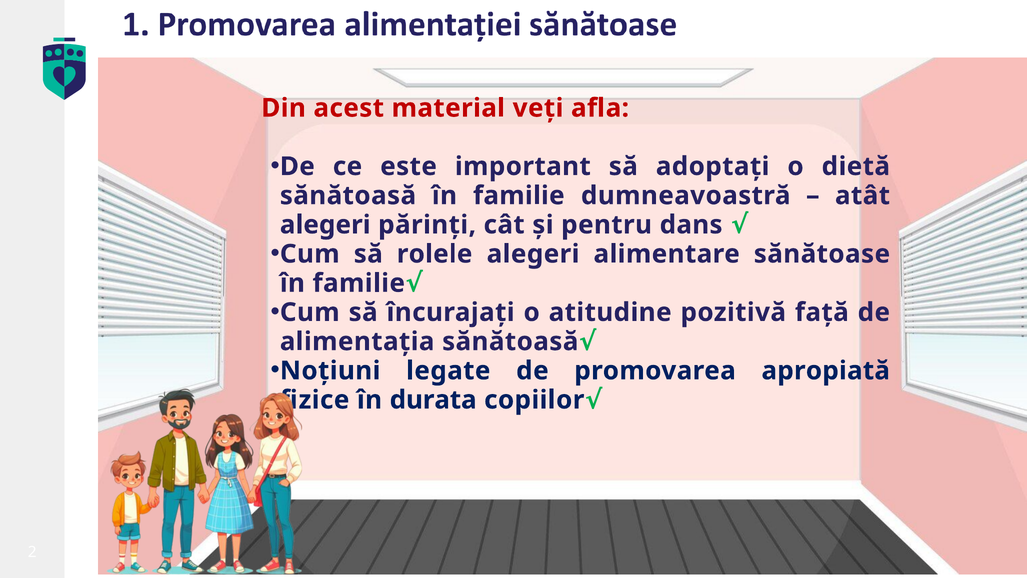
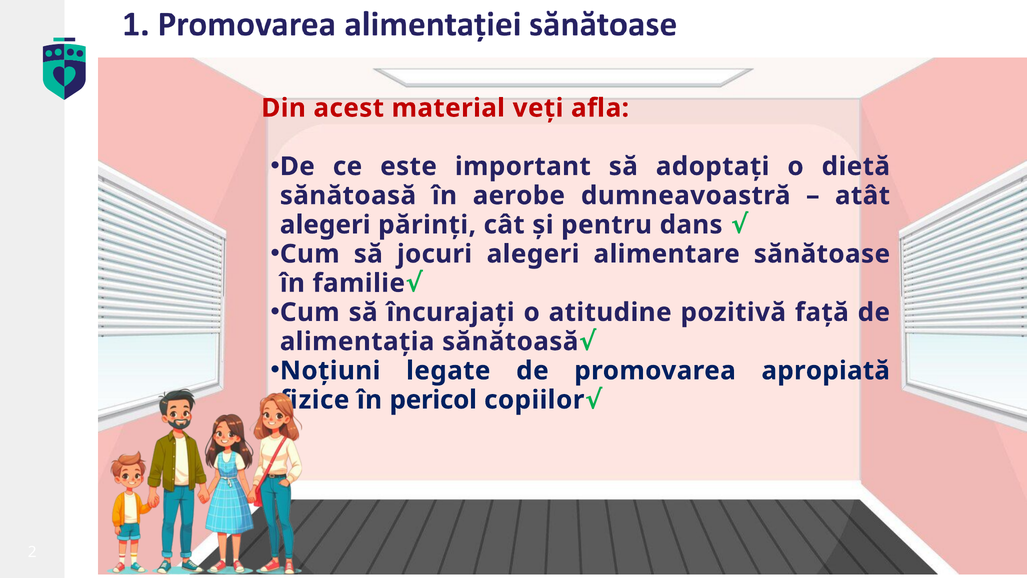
sănătoasă în familie: familie -> aerobe
rolele: rolele -> jocuri
durata: durata -> pericol
